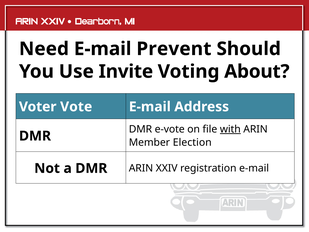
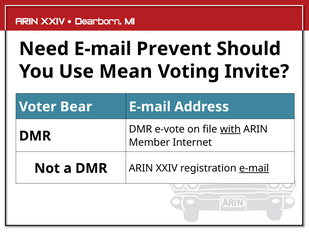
Invite: Invite -> Mean
About: About -> Invite
Vote: Vote -> Bear
Election: Election -> Internet
e-mail at (254, 168) underline: none -> present
